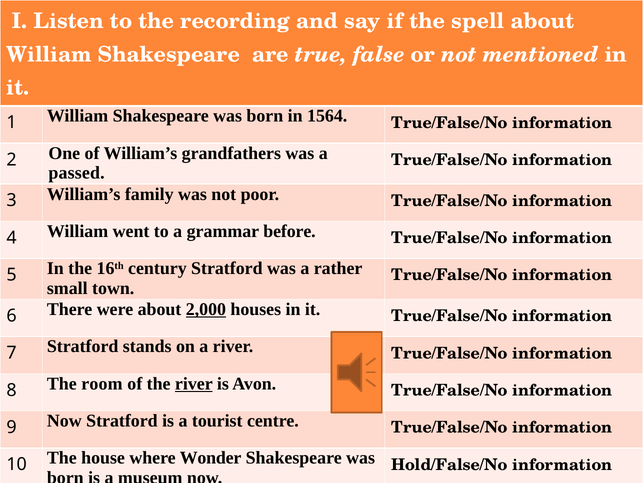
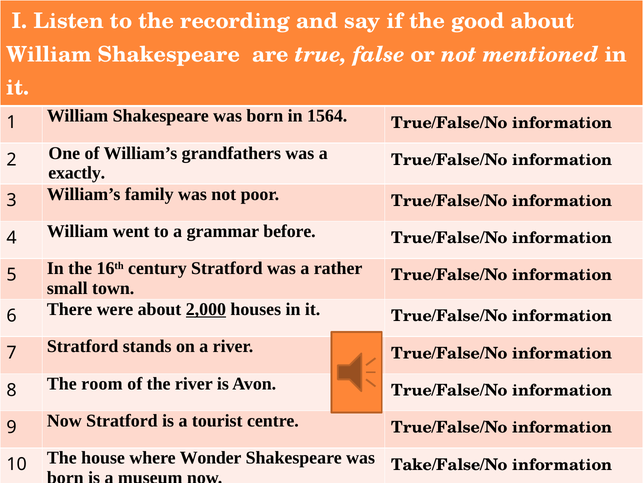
spell: spell -> good
passed: passed -> exactly
river at (194, 383) underline: present -> none
Hold/False/No: Hold/False/No -> Take/False/No
